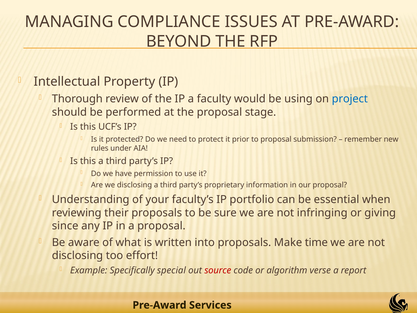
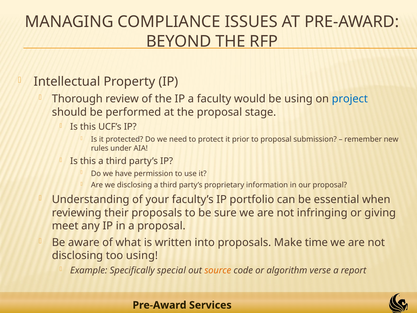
since: since -> meet
too effort: effort -> using
source colour: red -> orange
